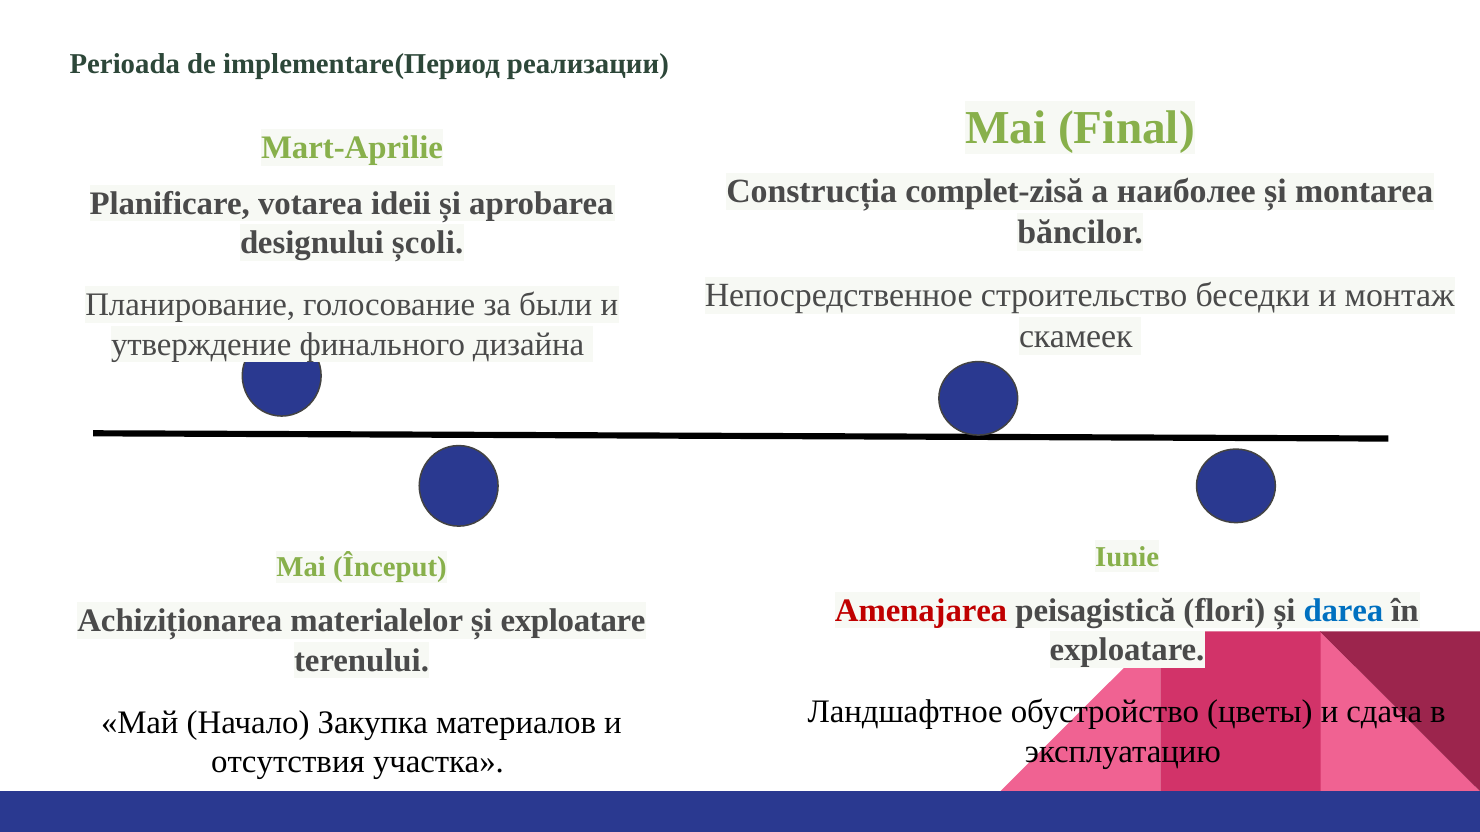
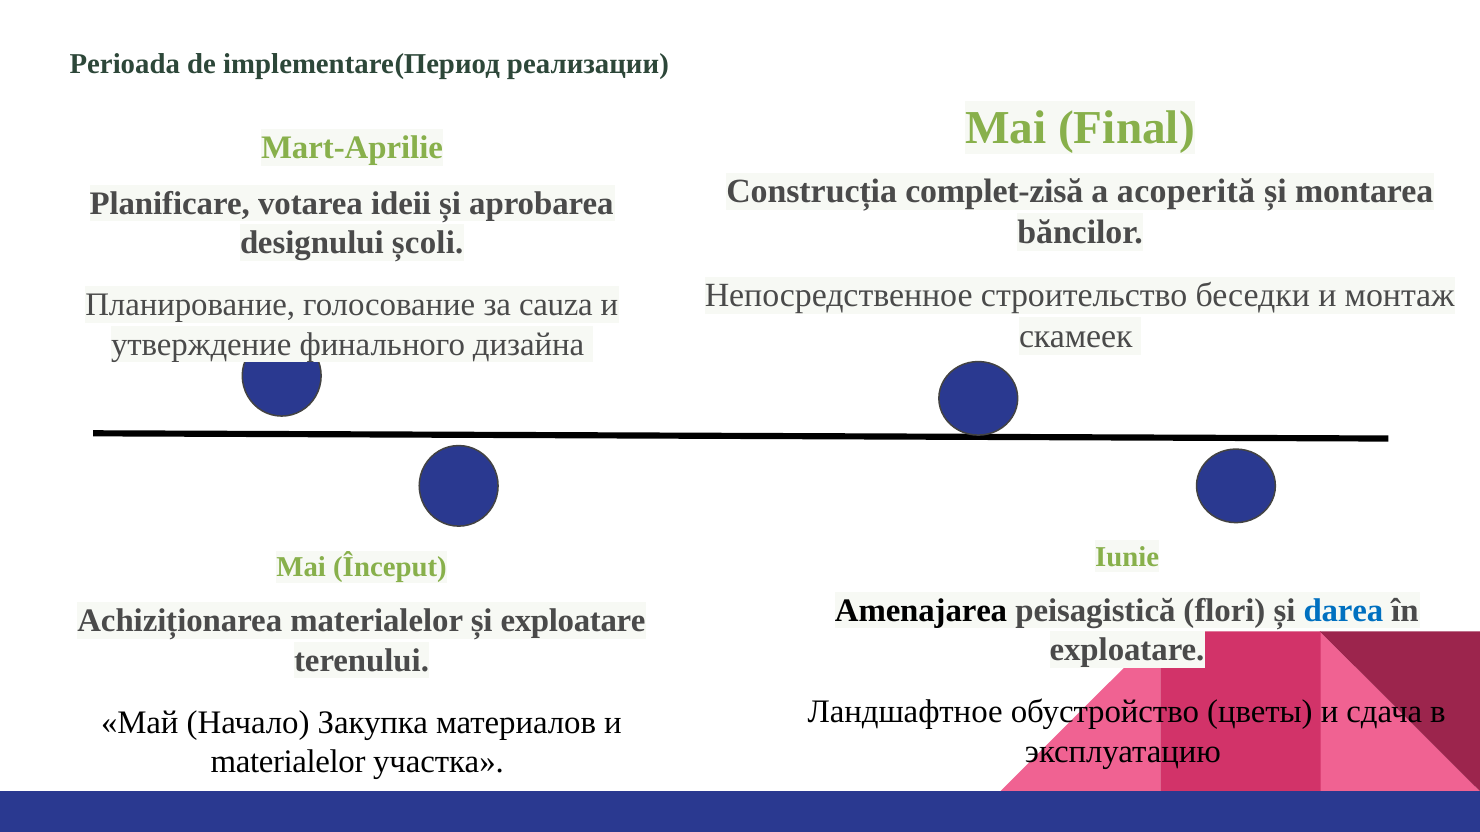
наиболее: наиболее -> acoperită
были: были -> cauza
Amenajarea colour: red -> black
отсутствия at (288, 762): отсутствия -> materialelor
